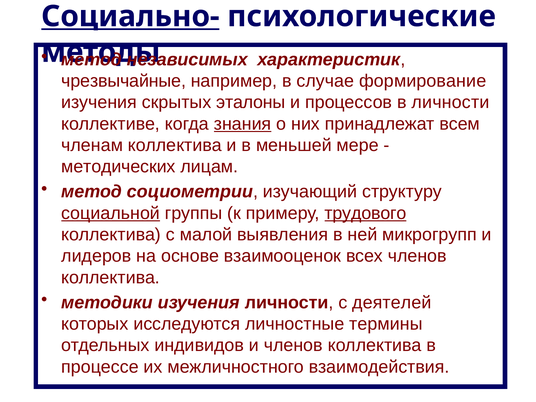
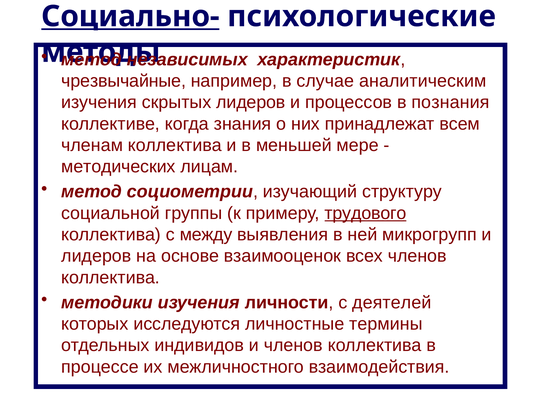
формирование: формирование -> аналитическим
скрытых эталоны: эталоны -> лидеров
в личности: личности -> познания
знания underline: present -> none
социальной underline: present -> none
малой: малой -> между
